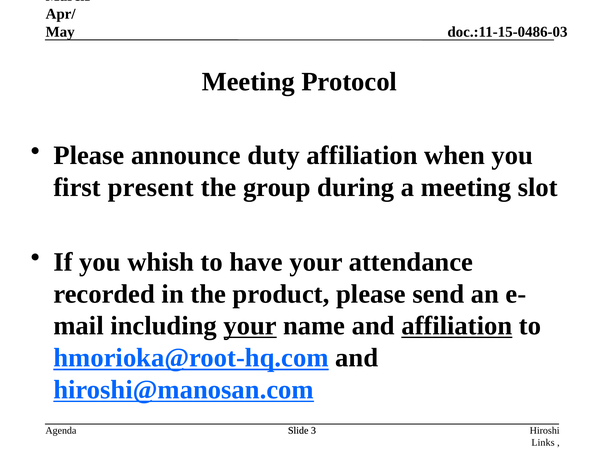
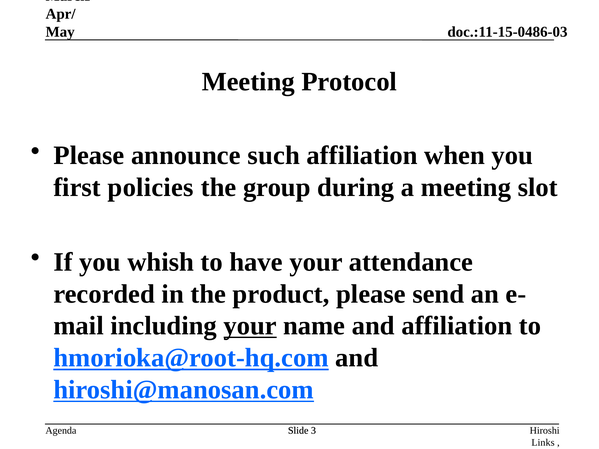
duty: duty -> such
present: present -> policies
affiliation at (457, 326) underline: present -> none
